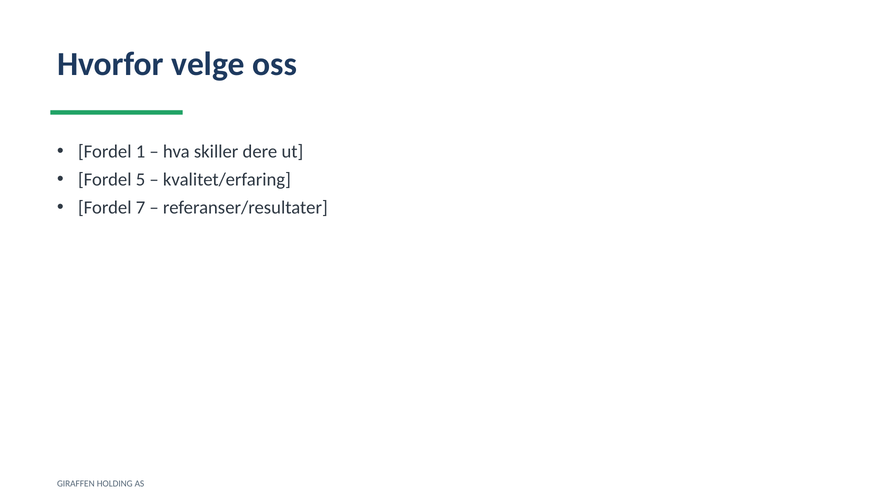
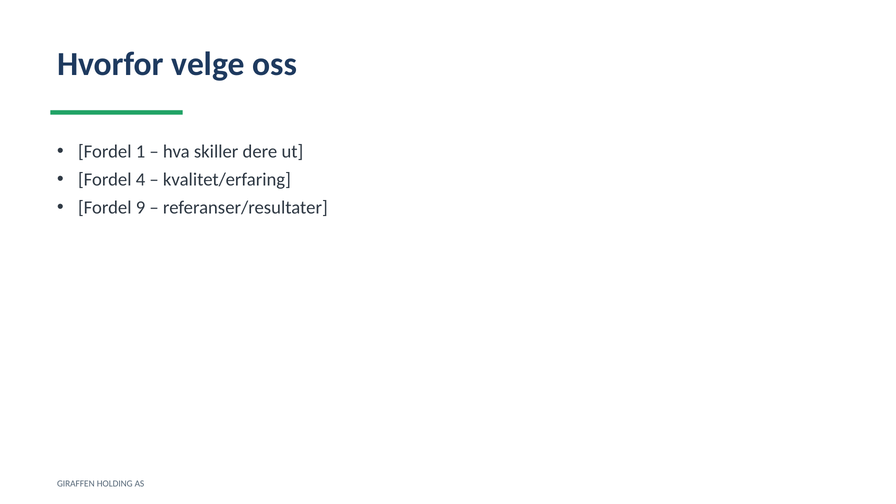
5: 5 -> 4
7: 7 -> 9
